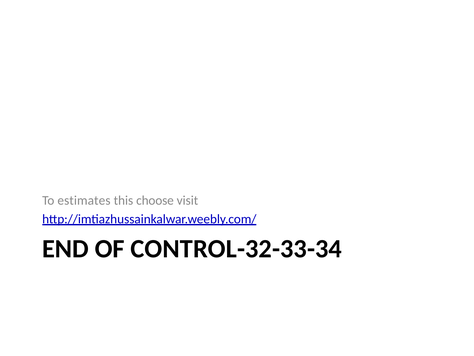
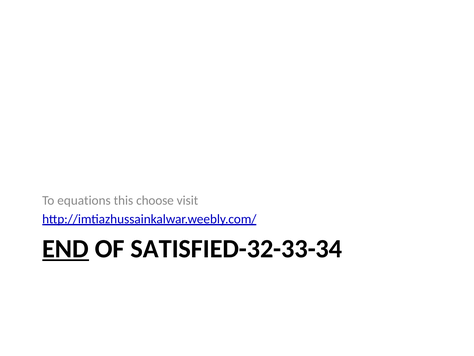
estimates: estimates -> equations
END underline: none -> present
CONTROL-32-33-34: CONTROL-32-33-34 -> SATISFIED-32-33-34
